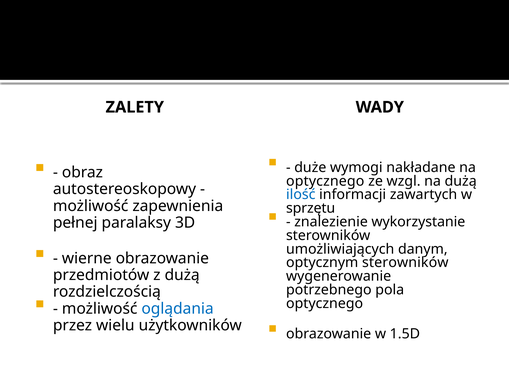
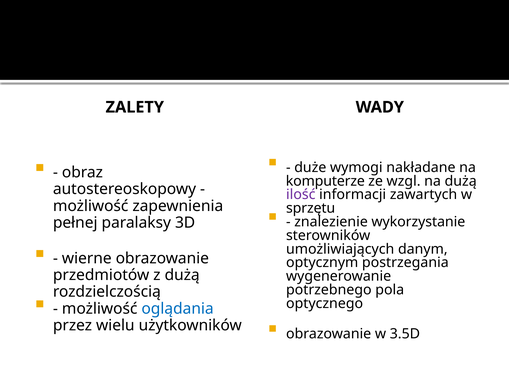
optycznego at (325, 181): optycznego -> komputerze
ilość colour: blue -> purple
optycznym sterowników: sterowników -> postrzegania
1.5D: 1.5D -> 3.5D
